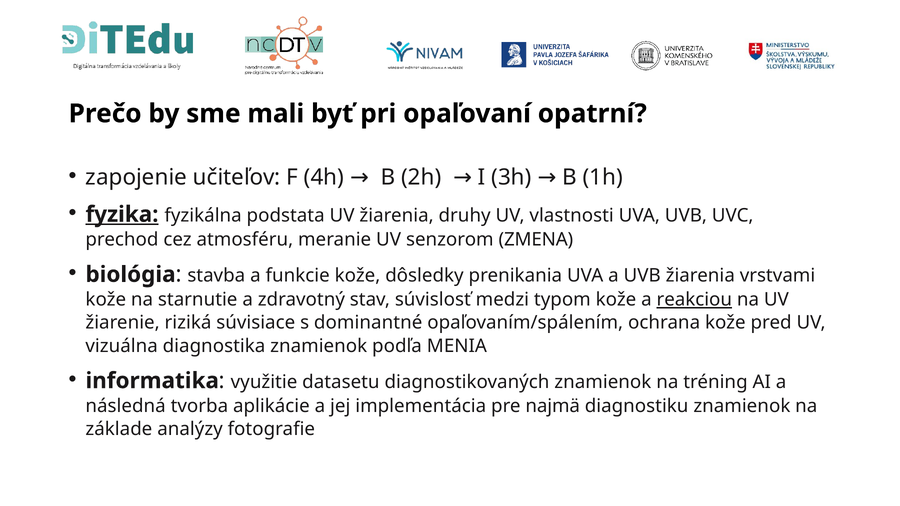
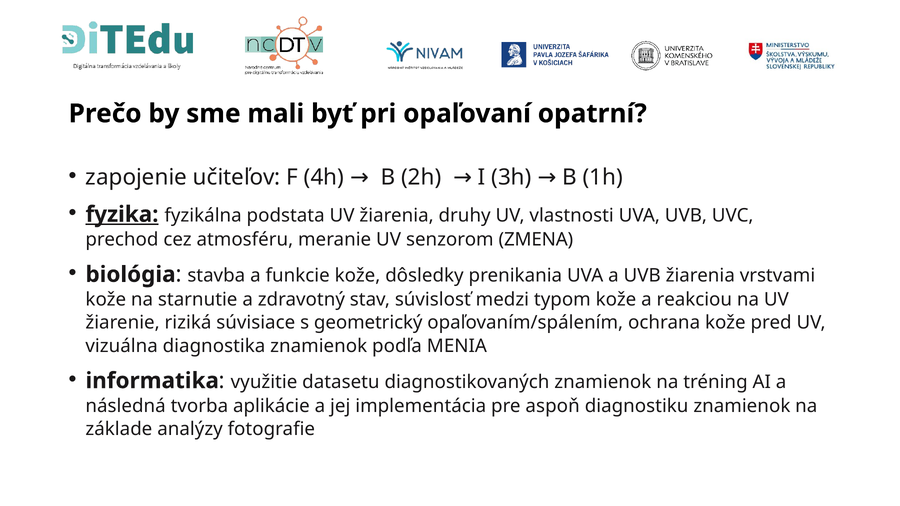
reakciou underline: present -> none
dominantné: dominantné -> geometrický
najmä: najmä -> aspoň
